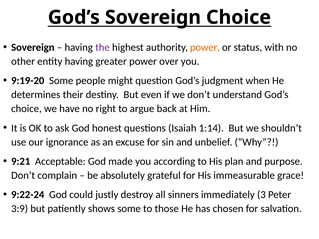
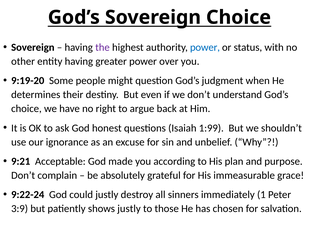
power at (205, 47) colour: orange -> blue
1:14: 1:14 -> 1:99
3: 3 -> 1
shows some: some -> justly
